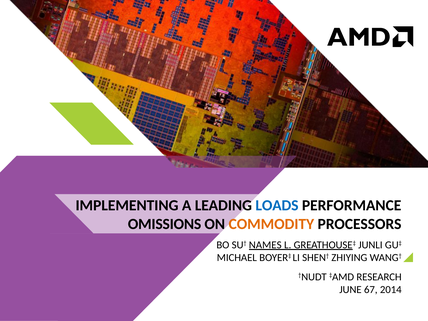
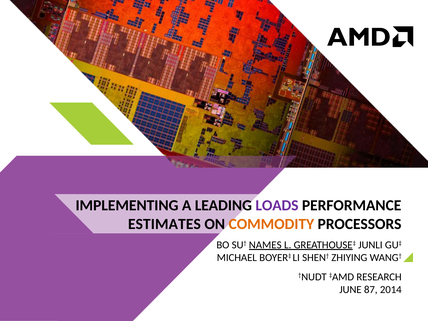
LOADS colour: blue -> purple
OMISSIONS: OMISSIONS -> ESTIMATES
67: 67 -> 87
